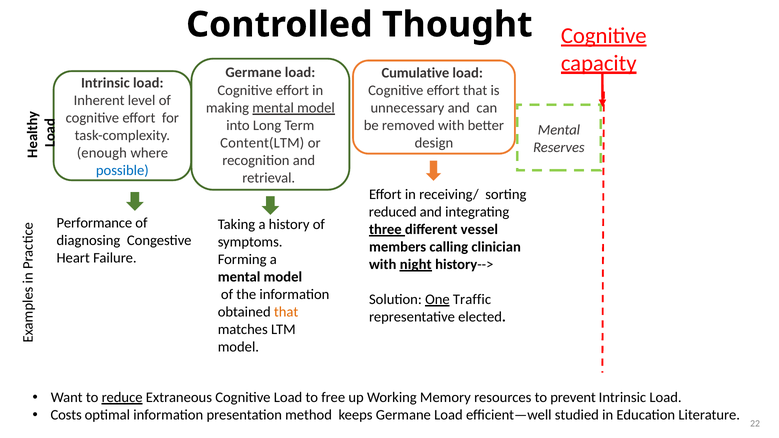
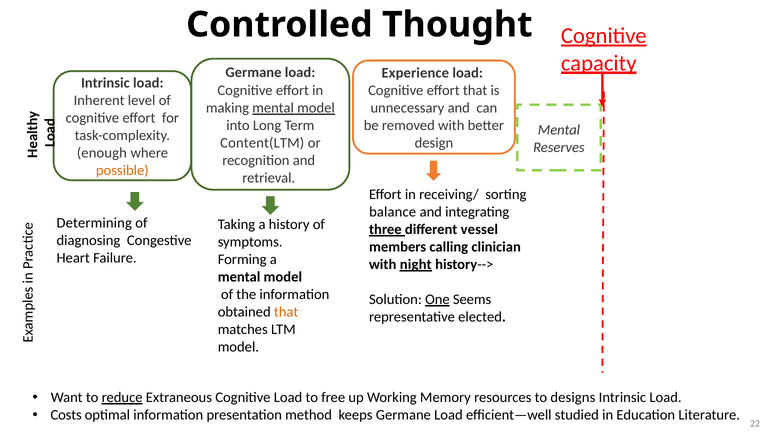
Cumulative: Cumulative -> Experience
possible colour: blue -> orange
reduced: reduced -> balance
Performance: Performance -> Determining
Traffic: Traffic -> Seems
prevent: prevent -> designs
